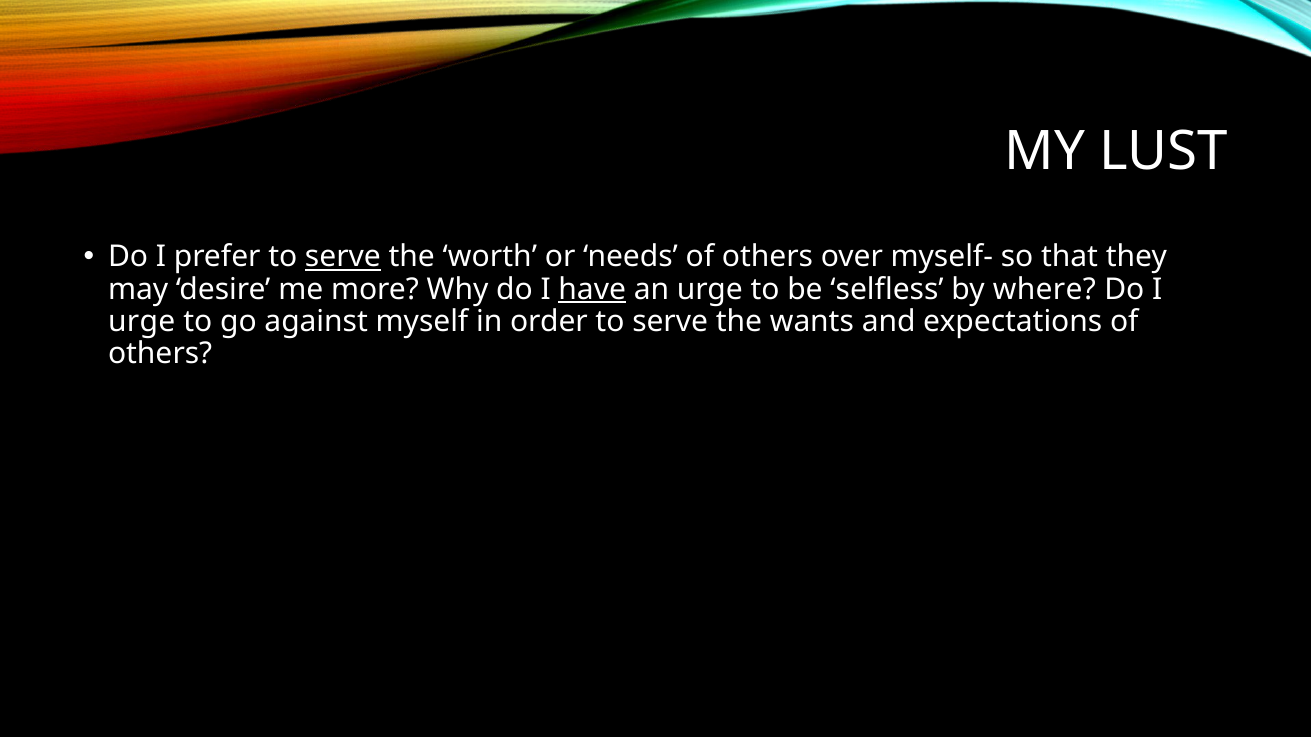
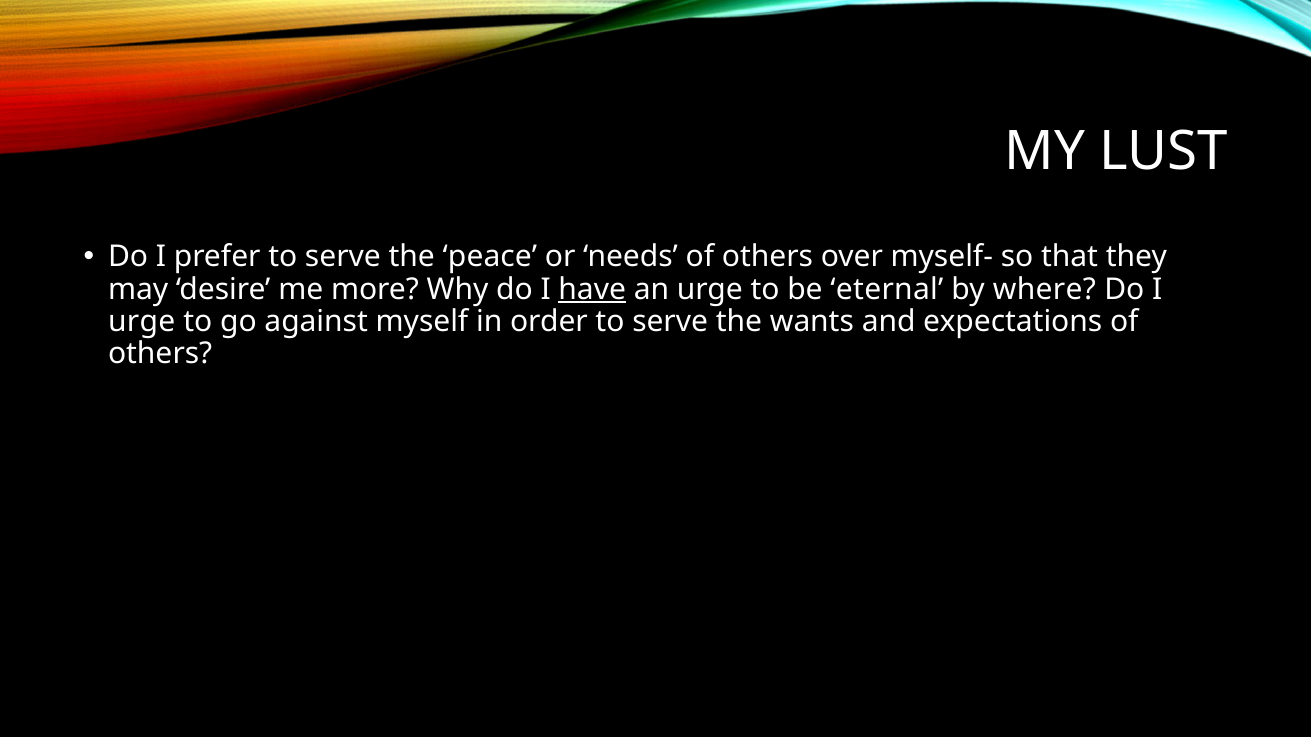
serve at (343, 257) underline: present -> none
worth: worth -> peace
selfless: selfless -> eternal
